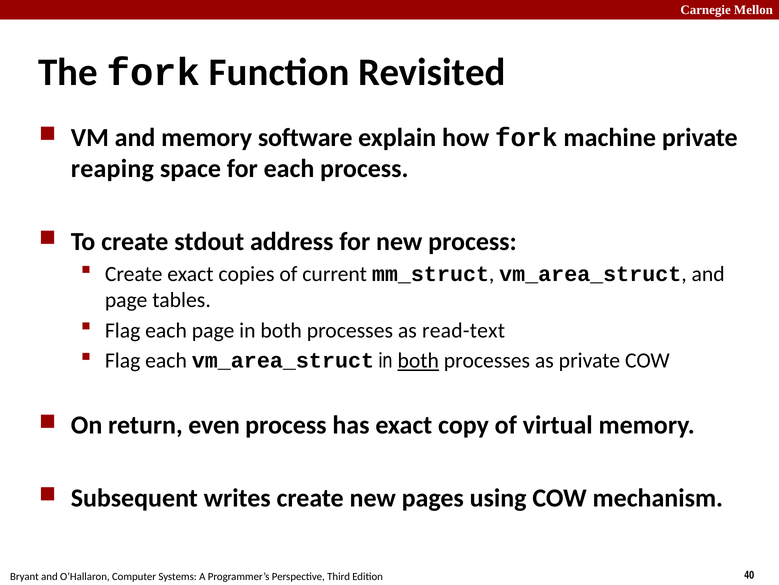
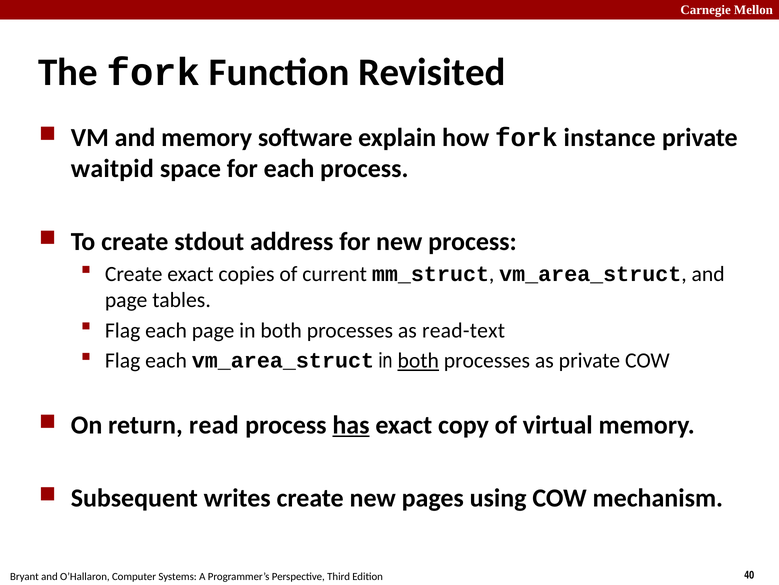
machine: machine -> instance
reaping: reaping -> waitpid
even: even -> read
has underline: none -> present
